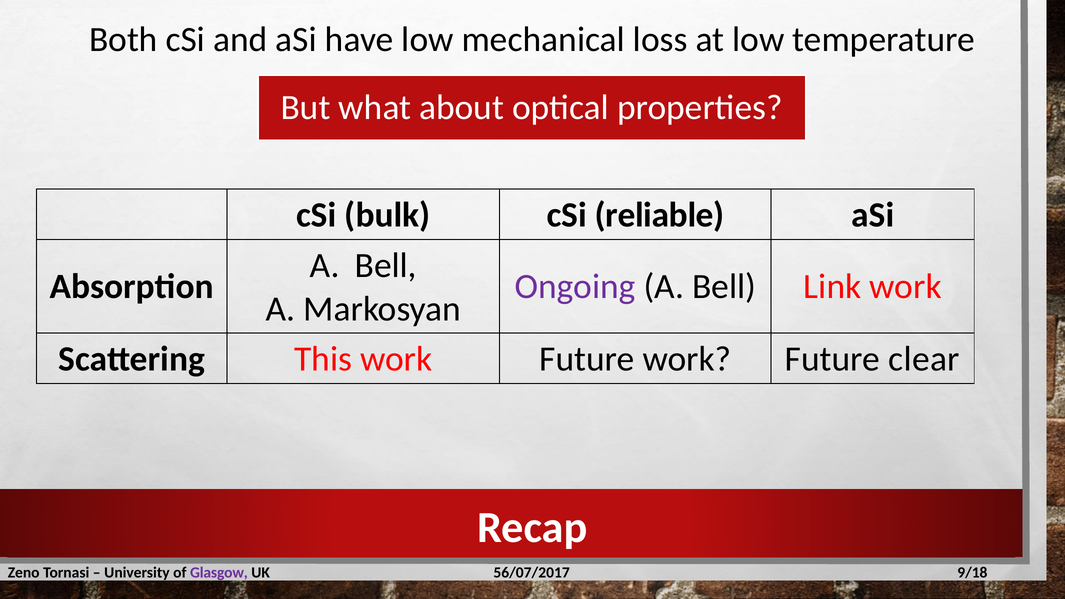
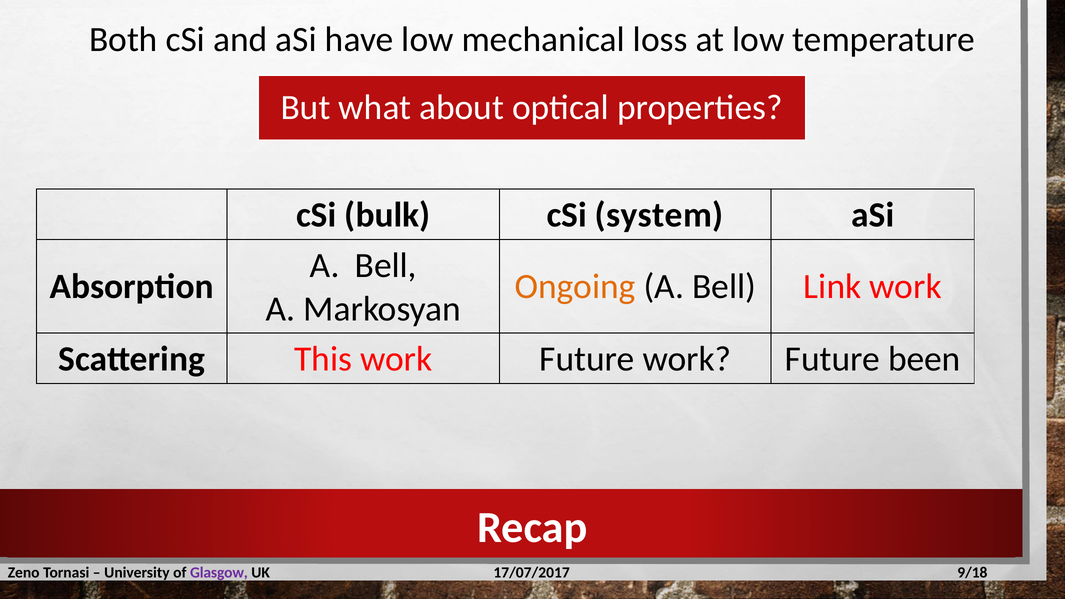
reliable: reliable -> system
Ongoing colour: purple -> orange
clear: clear -> been
56/07/2017: 56/07/2017 -> 17/07/2017
